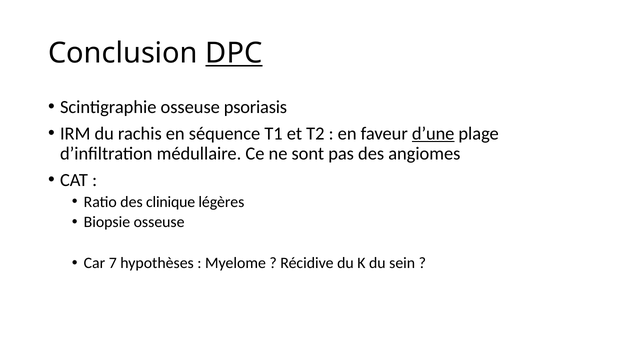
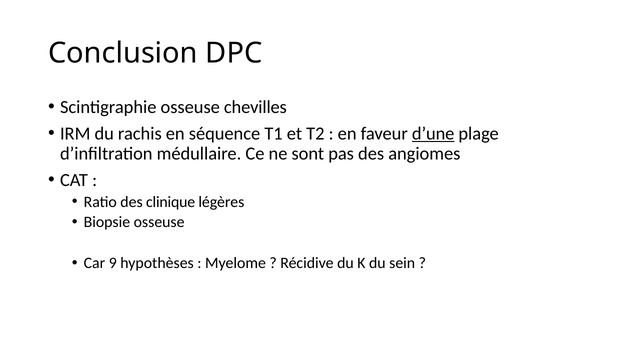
DPC underline: present -> none
psoriasis: psoriasis -> chevilles
7: 7 -> 9
